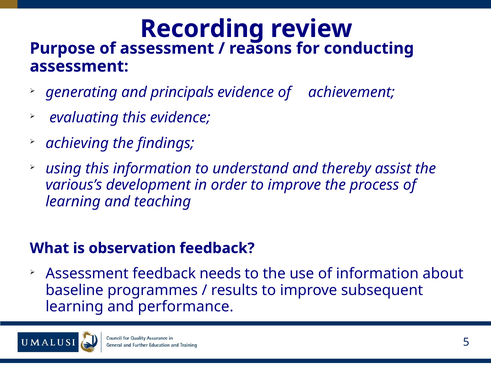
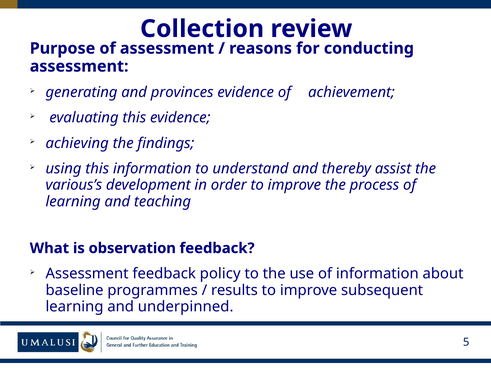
Recording: Recording -> Collection
principals: principals -> provinces
needs: needs -> policy
performance: performance -> underpinned
